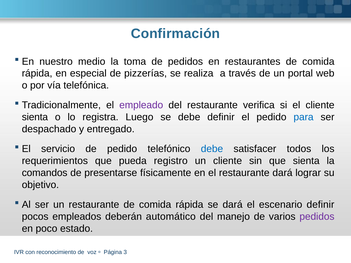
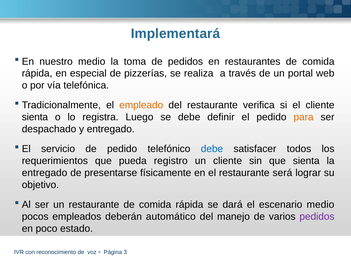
Confirmación: Confirmación -> Implementará
empleado colour: purple -> orange
para colour: blue -> orange
comandos at (45, 173): comandos -> entregado
restaurante dará: dará -> será
escenario definir: definir -> medio
